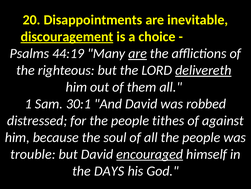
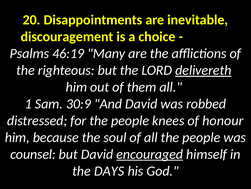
discouragement underline: present -> none
44:19: 44:19 -> 46:19
are at (138, 53) underline: present -> none
30:1: 30:1 -> 30:9
tithes: tithes -> knees
against: against -> honour
trouble: trouble -> counsel
